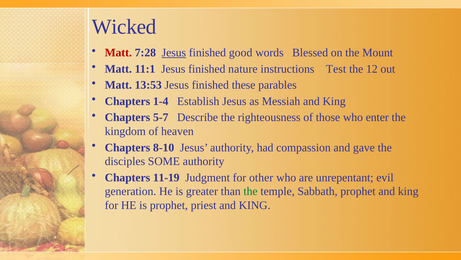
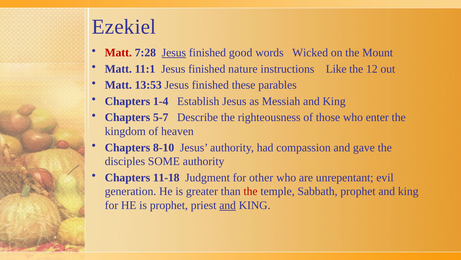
Wicked: Wicked -> Ezekiel
Blessed: Blessed -> Wicked
Test: Test -> Like
11-19: 11-19 -> 11-18
the at (251, 191) colour: green -> red
and at (228, 205) underline: none -> present
